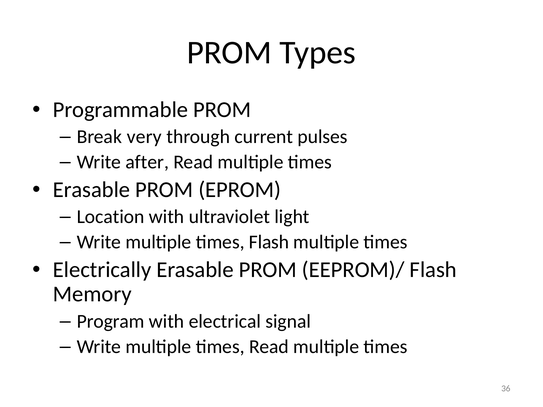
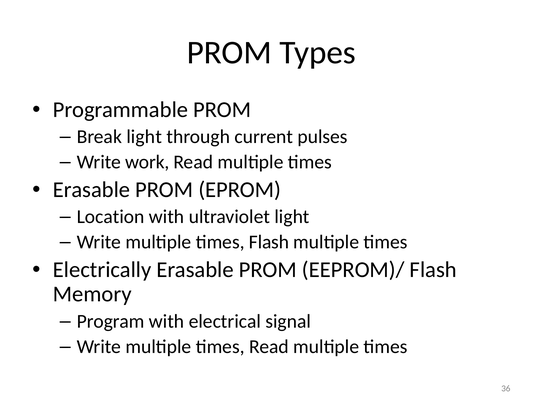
Break very: very -> light
after: after -> work
